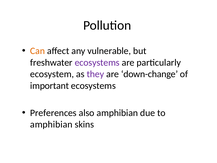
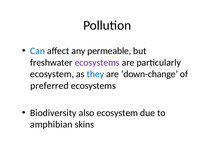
Can colour: orange -> blue
vulnerable: vulnerable -> permeable
they colour: purple -> blue
important: important -> preferred
Preferences: Preferences -> Biodiversity
also amphibian: amphibian -> ecosystem
